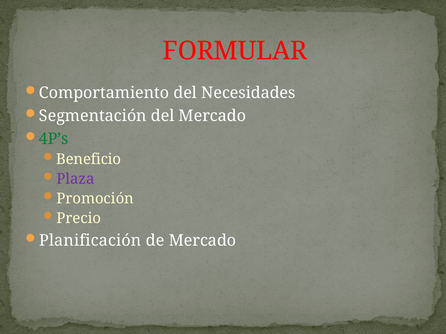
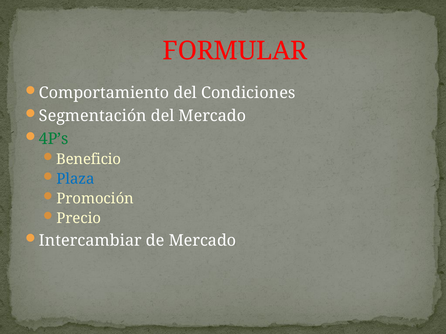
Necesidades: Necesidades -> Condiciones
Plaza colour: purple -> blue
Planificación: Planificación -> Intercambiar
